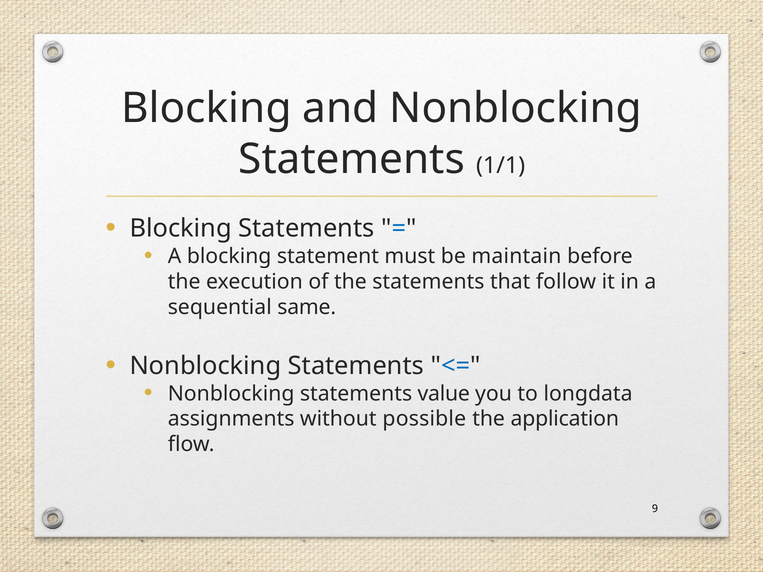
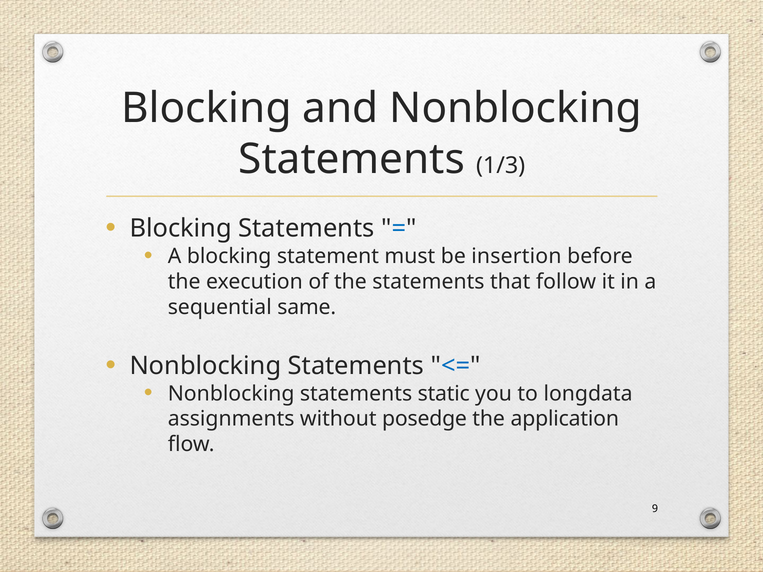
1/1: 1/1 -> 1/3
maintain: maintain -> insertion
value: value -> static
possible: possible -> posedge
